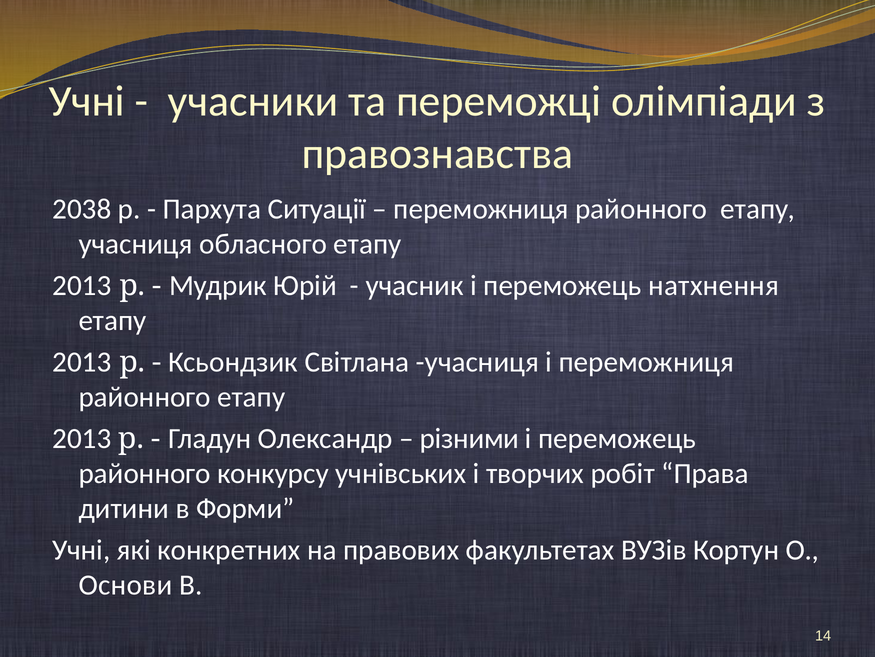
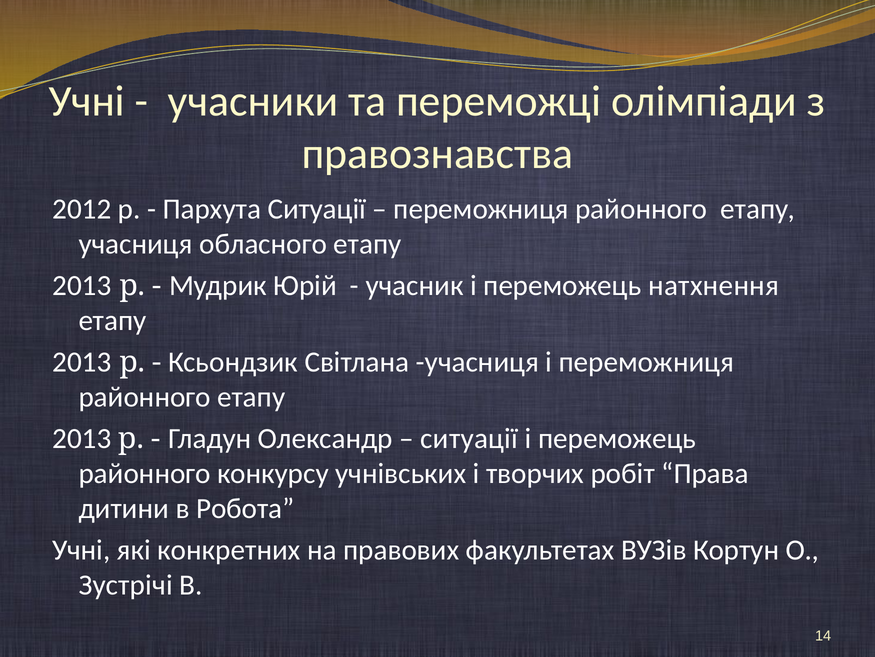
2038: 2038 -> 2012
різними at (470, 438): різними -> ситуації
Форми: Форми -> Робота
Основи: Основи -> Зустрічі
